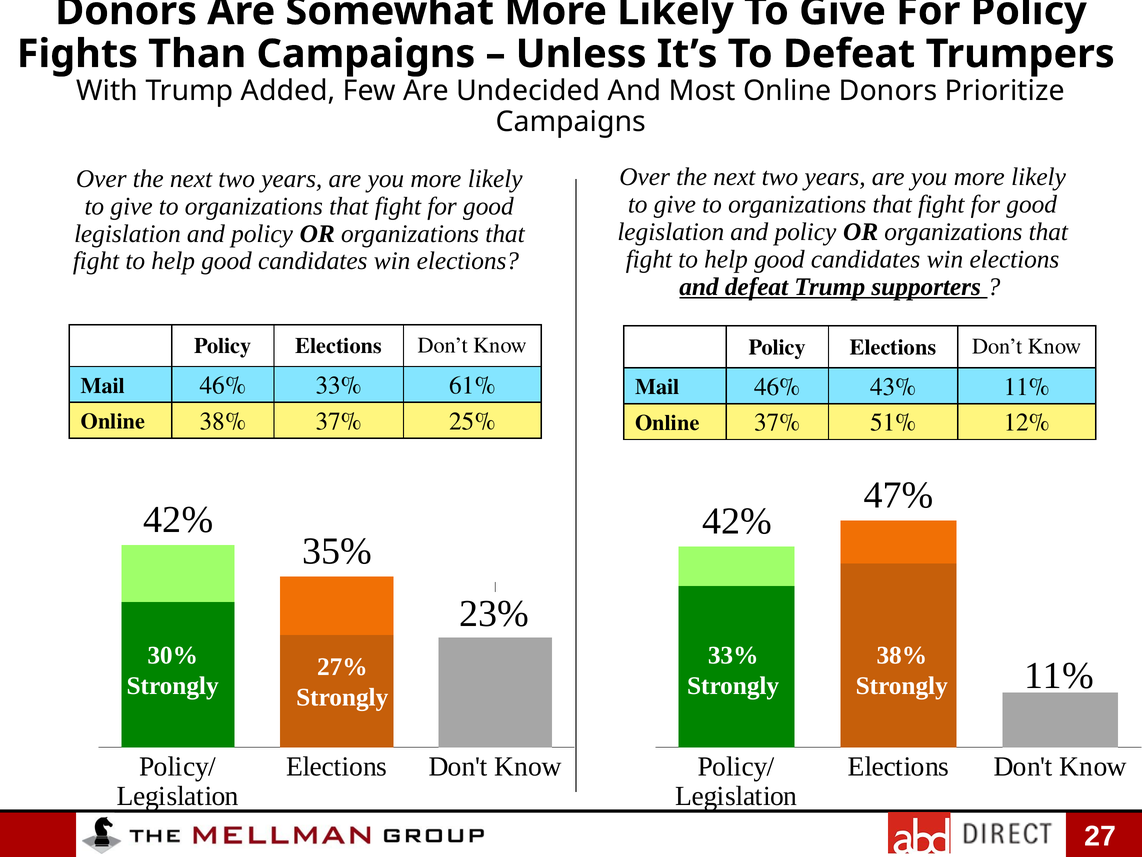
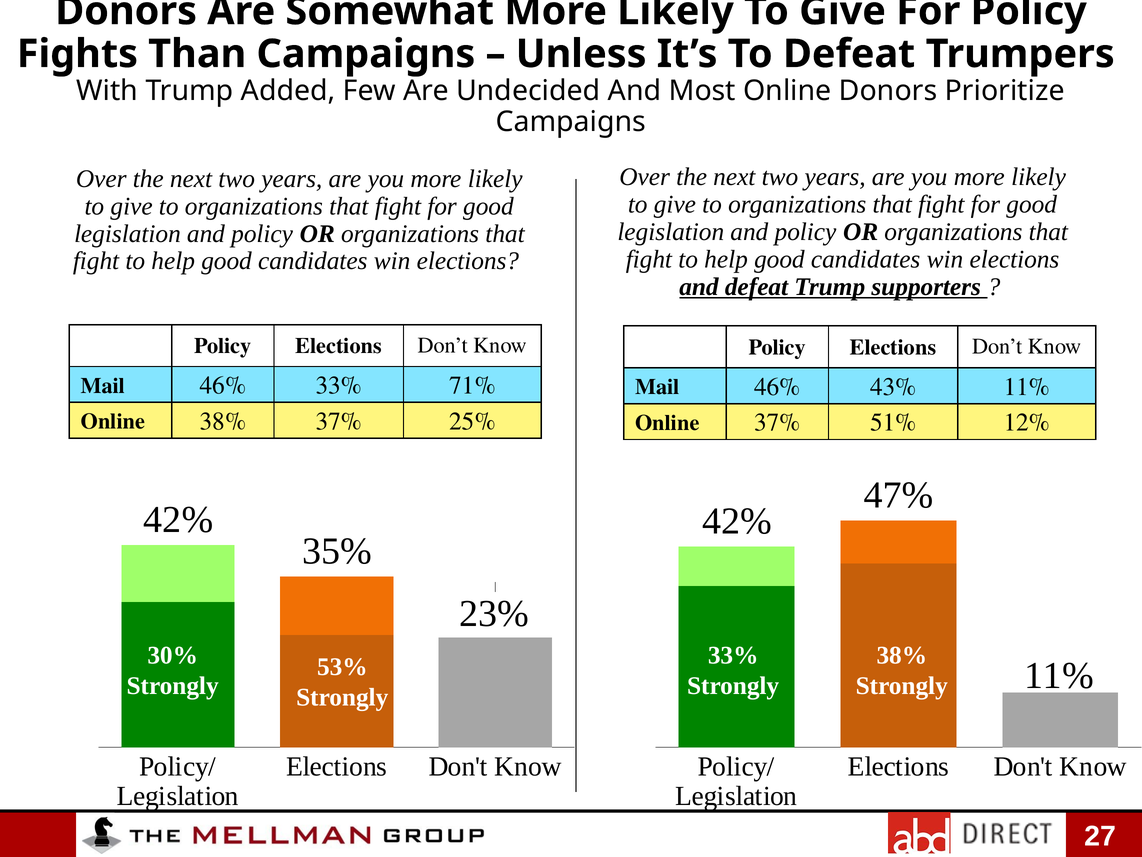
61%: 61% -> 71%
27%: 27% -> 53%
